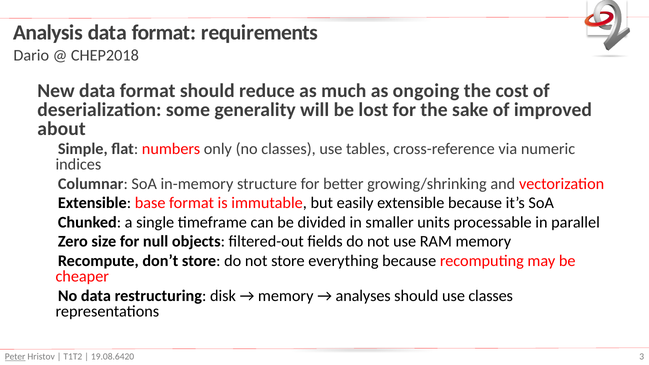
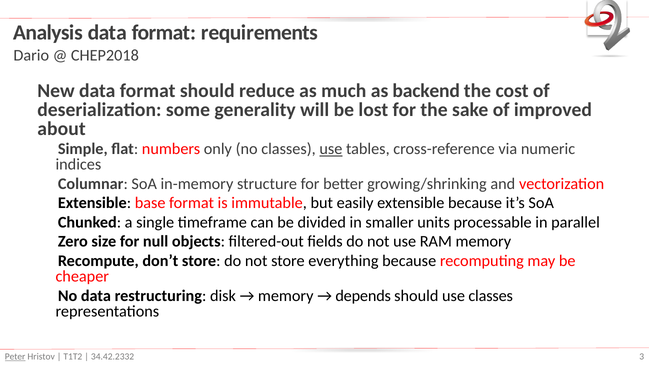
ongoing: ongoing -> backend
use at (331, 149) underline: none -> present
analyses: analyses -> depends
19.08.6420: 19.08.6420 -> 34.42.2332
